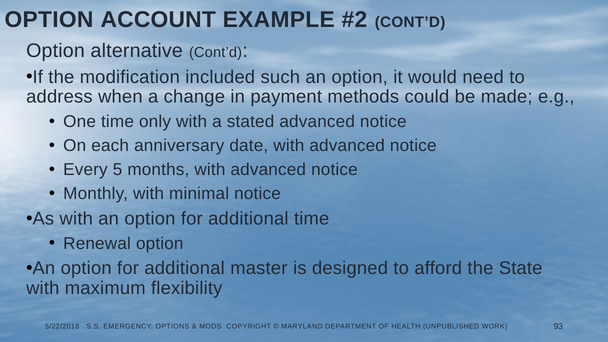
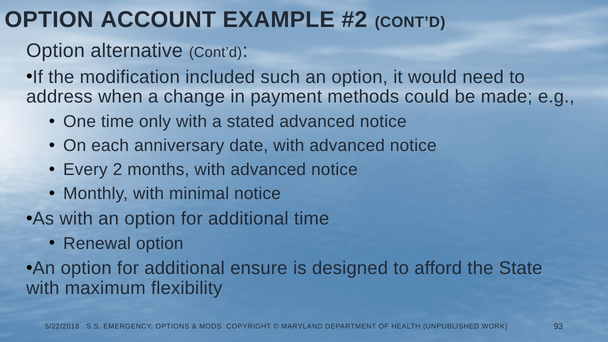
5: 5 -> 2
master: master -> ensure
